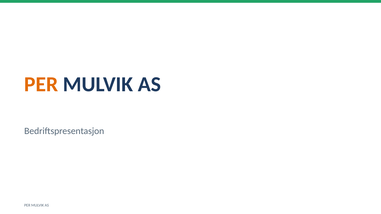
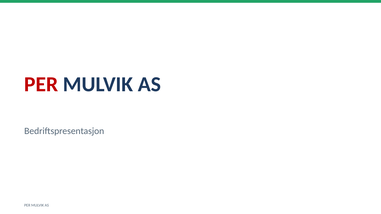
PER at (41, 85) colour: orange -> red
